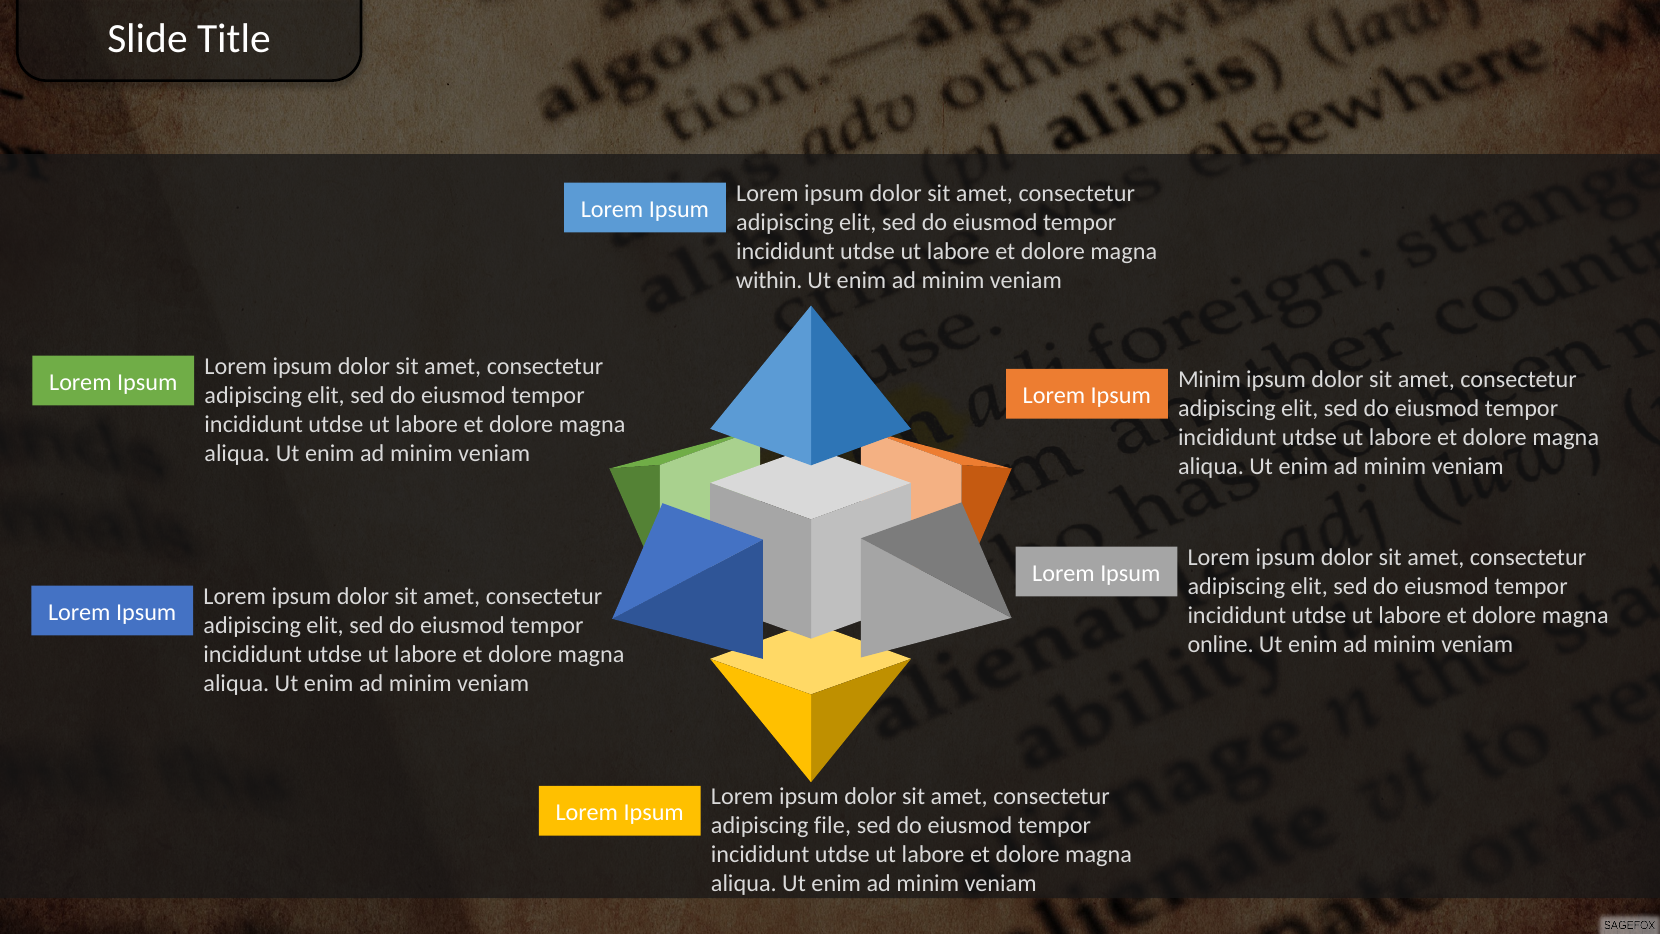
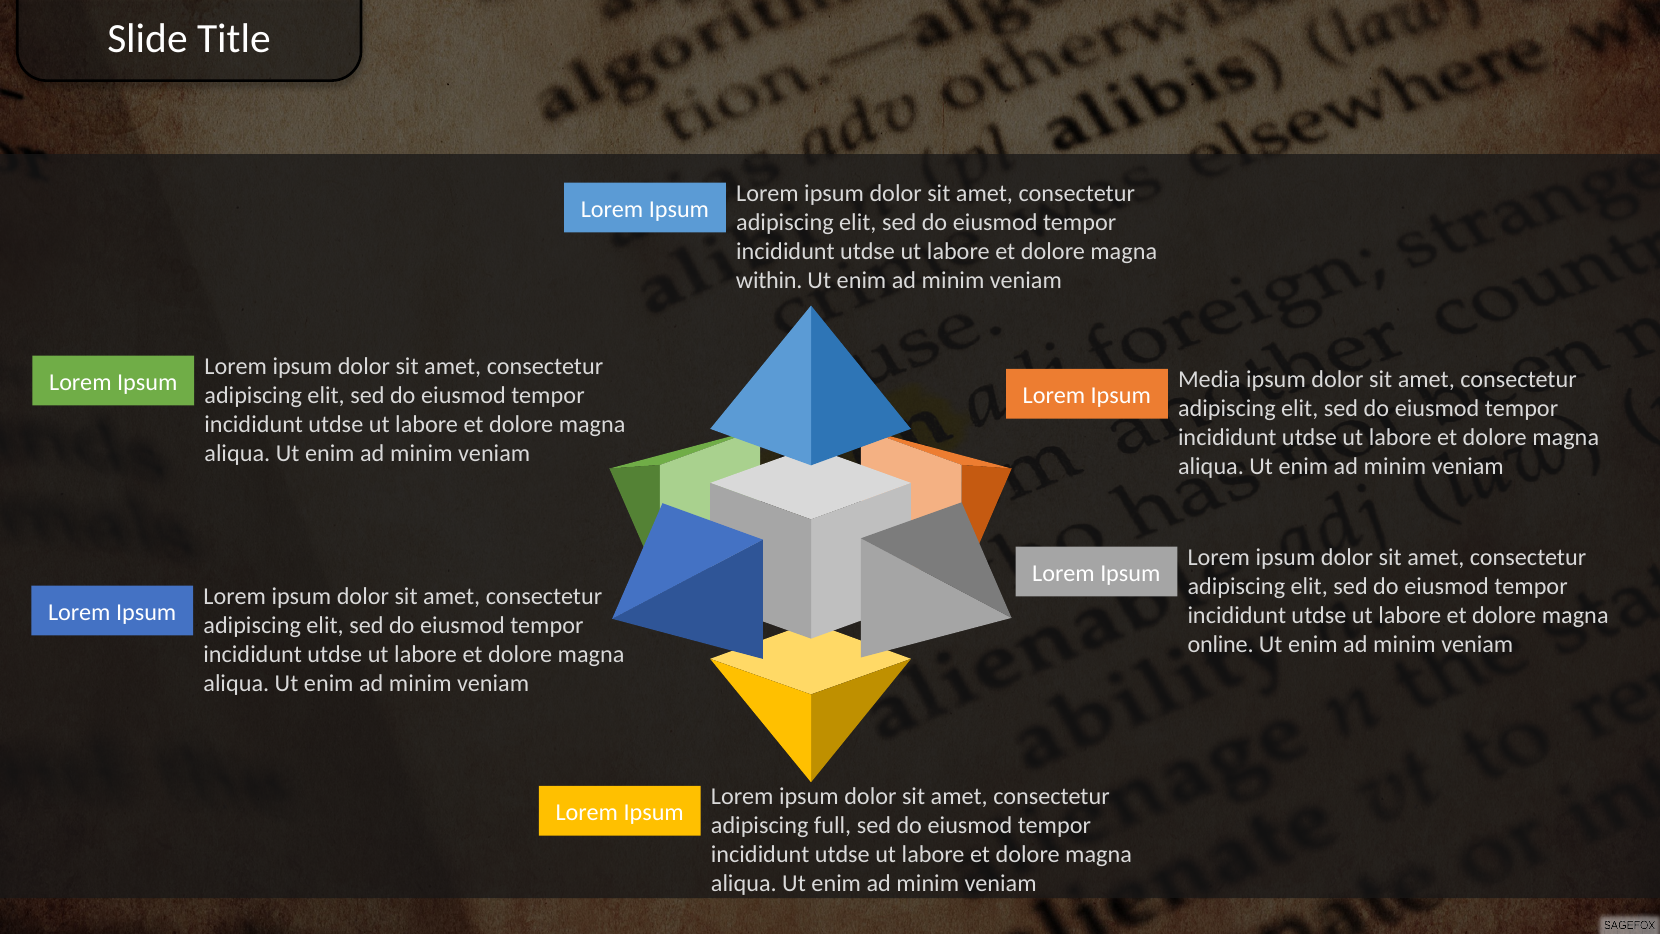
Minim at (1209, 379): Minim -> Media
file: file -> full
